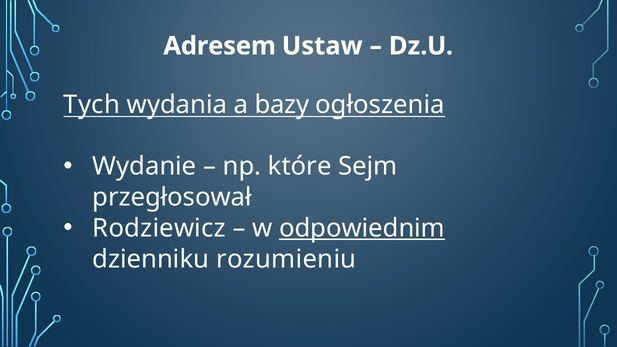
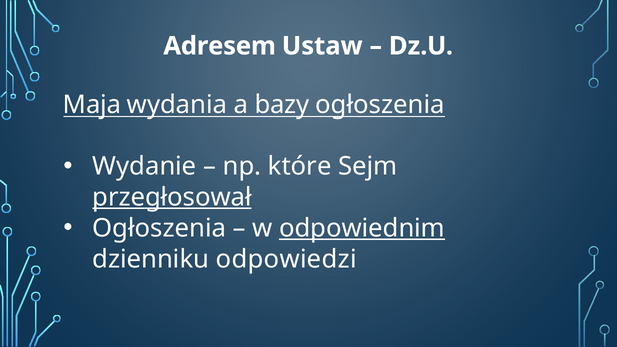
Tych: Tych -> Maja
przegłosował underline: none -> present
Rodziewicz at (159, 228): Rodziewicz -> Ogłoszenia
rozumieniu: rozumieniu -> odpowiedzi
